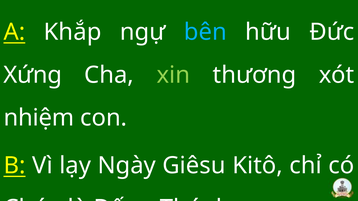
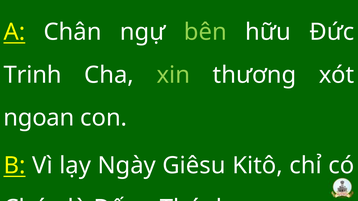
Khắp: Khắp -> Chân
bên colour: light blue -> light green
Xứng: Xứng -> Trinh
nhiệm: nhiệm -> ngoan
